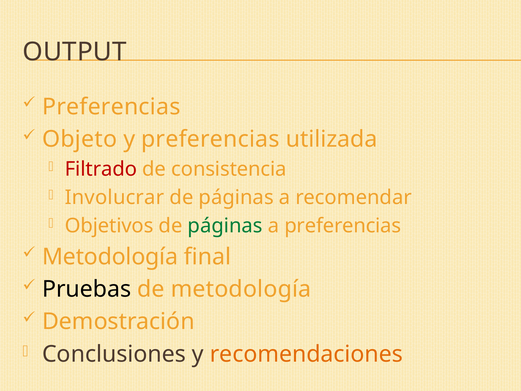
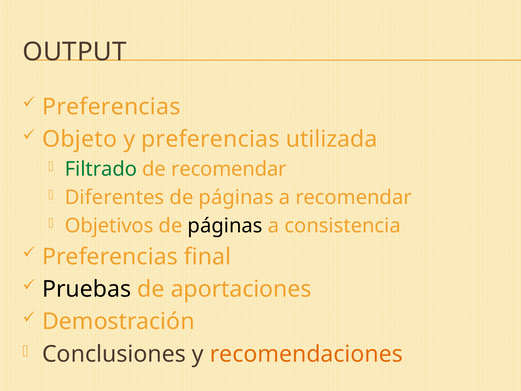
Filtrado colour: red -> green
de consistencia: consistencia -> recomendar
Involucrar: Involucrar -> Diferentes
páginas at (225, 226) colour: green -> black
a preferencias: preferencias -> consistencia
Metodología at (110, 257): Metodología -> Preferencias
de metodología: metodología -> aportaciones
